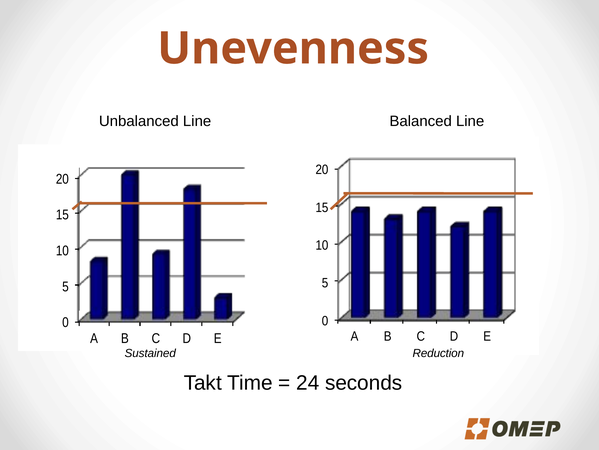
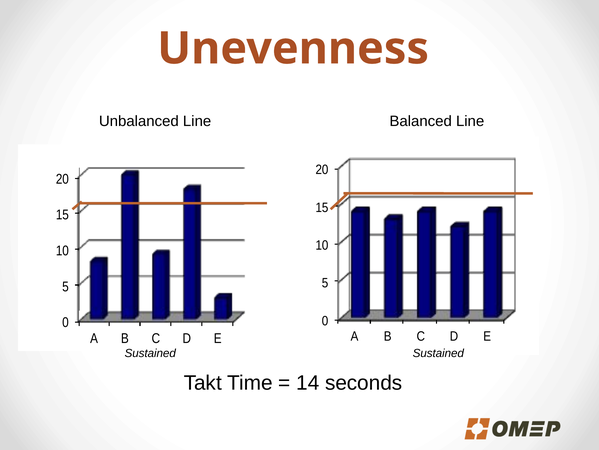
Reduction at (438, 353): Reduction -> Sustained
24: 24 -> 14
